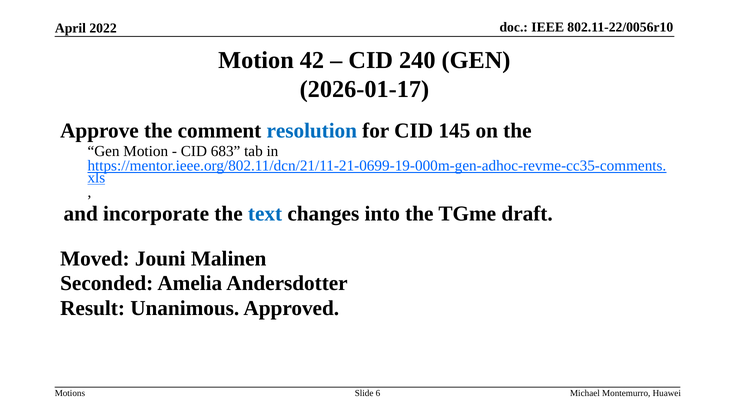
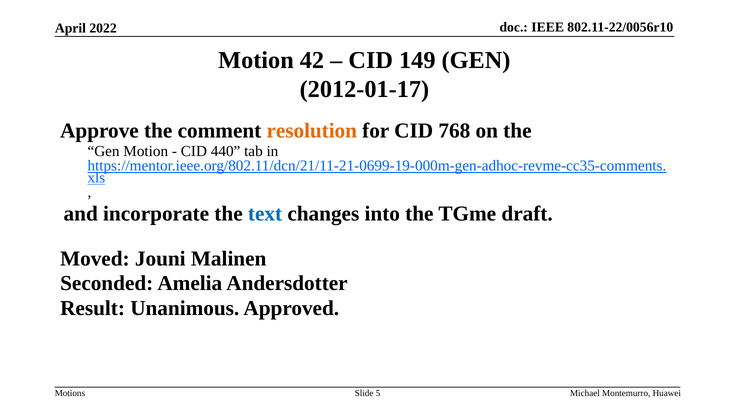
240: 240 -> 149
2026-01-17: 2026-01-17 -> 2012-01-17
resolution colour: blue -> orange
145: 145 -> 768
683: 683 -> 440
6: 6 -> 5
